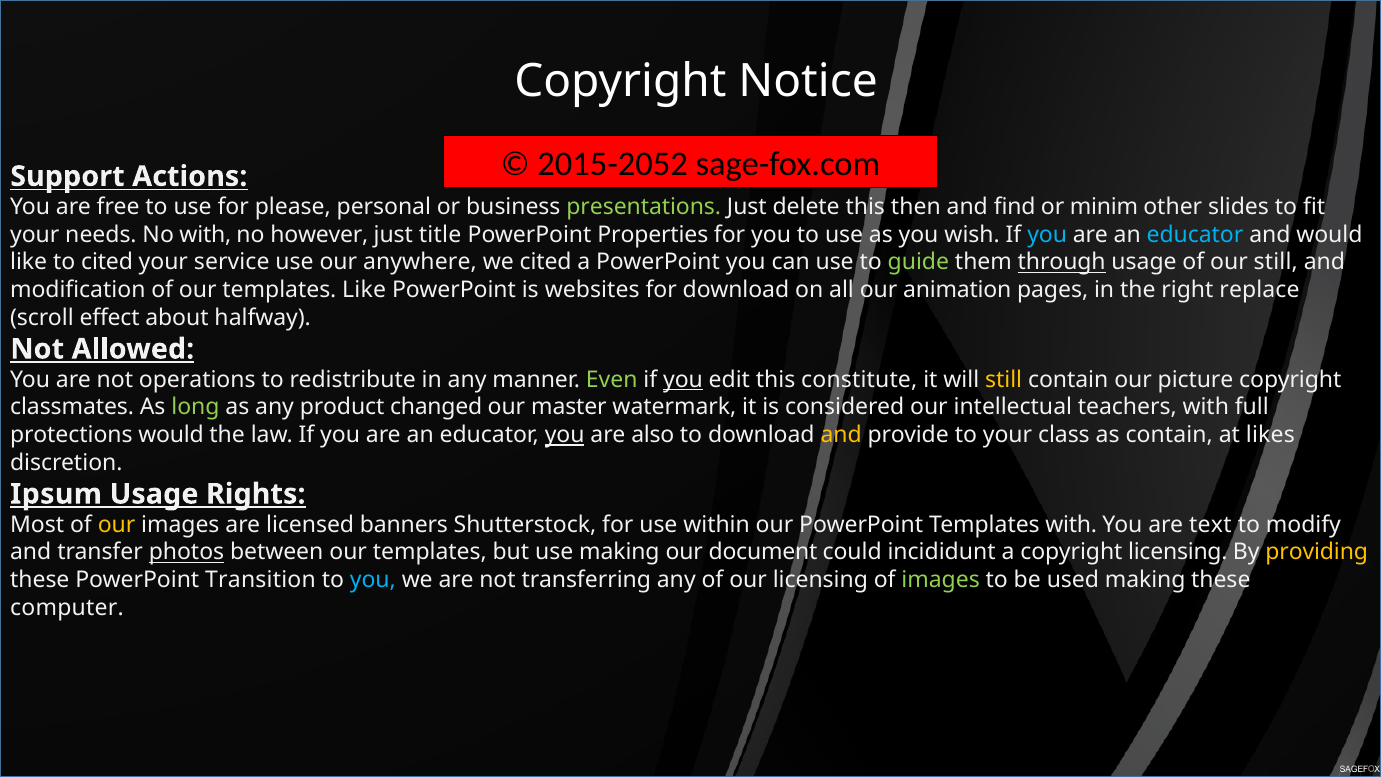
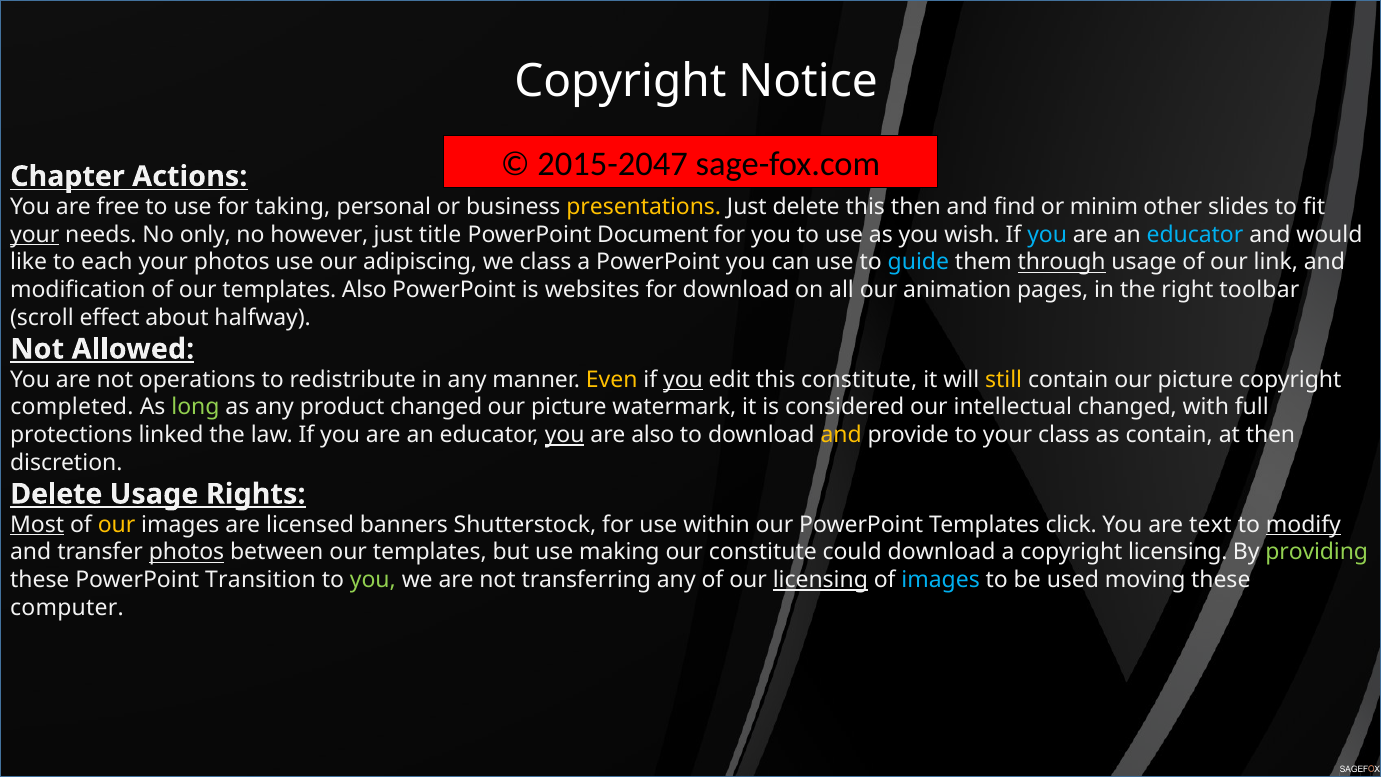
2015-2052: 2015-2052 -> 2015-2047
Support: Support -> Chapter
please: please -> taking
presentations colour: light green -> yellow
your at (35, 235) underline: none -> present
No with: with -> only
Properties: Properties -> Document
to cited: cited -> each
your service: service -> photos
anywhere: anywhere -> adipiscing
we cited: cited -> class
guide colour: light green -> light blue
our still: still -> link
templates Like: Like -> Also
replace: replace -> toolbar
Even colour: light green -> yellow
classmates: classmates -> completed
master at (569, 407): master -> picture
intellectual teachers: teachers -> changed
protections would: would -> linked
at likes: likes -> then
Ipsum at (56, 494): Ipsum -> Delete
Most underline: none -> present
Templates with: with -> click
modify underline: none -> present
our document: document -> constitute
could incididunt: incididunt -> download
providing colour: yellow -> light green
you at (373, 580) colour: light blue -> light green
licensing at (820, 580) underline: none -> present
images at (941, 580) colour: light green -> light blue
used making: making -> moving
